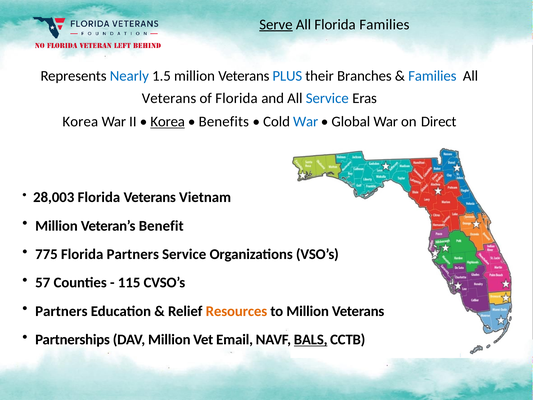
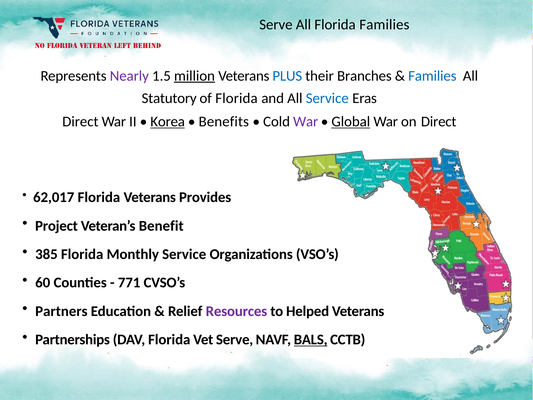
Serve at (276, 24) underline: present -> none
Nearly colour: blue -> purple
million at (194, 76) underline: none -> present
Veterans at (169, 98): Veterans -> Statutory
Korea at (80, 122): Korea -> Direct
War at (306, 122) colour: blue -> purple
Global underline: none -> present
28,003: 28,003 -> 62,017
Vietnam: Vietnam -> Provides
Million at (56, 226): Million -> Project
775: 775 -> 385
Florida Partners: Partners -> Monthly
57: 57 -> 60
115: 115 -> 771
Resources colour: orange -> purple
to Million: Million -> Helped
DAV Million: Million -> Florida
Vet Email: Email -> Serve
